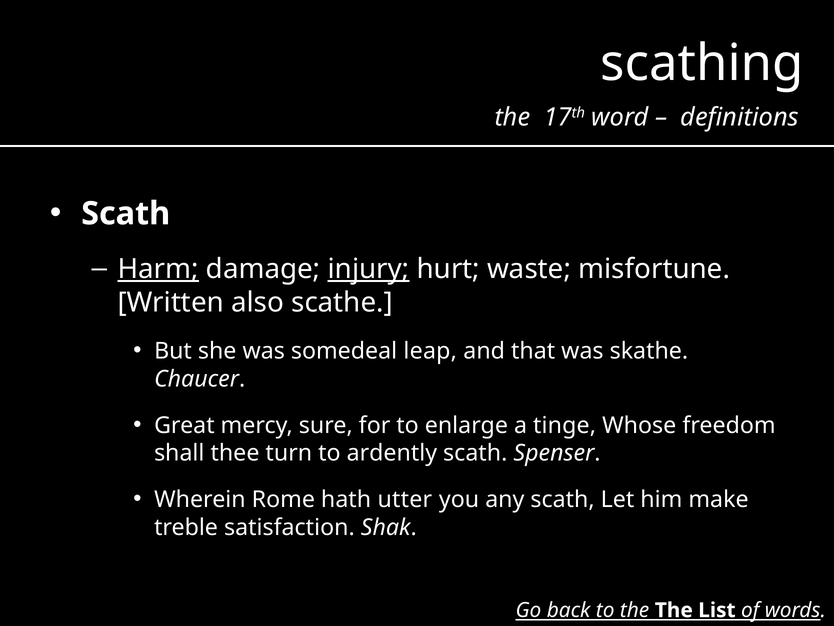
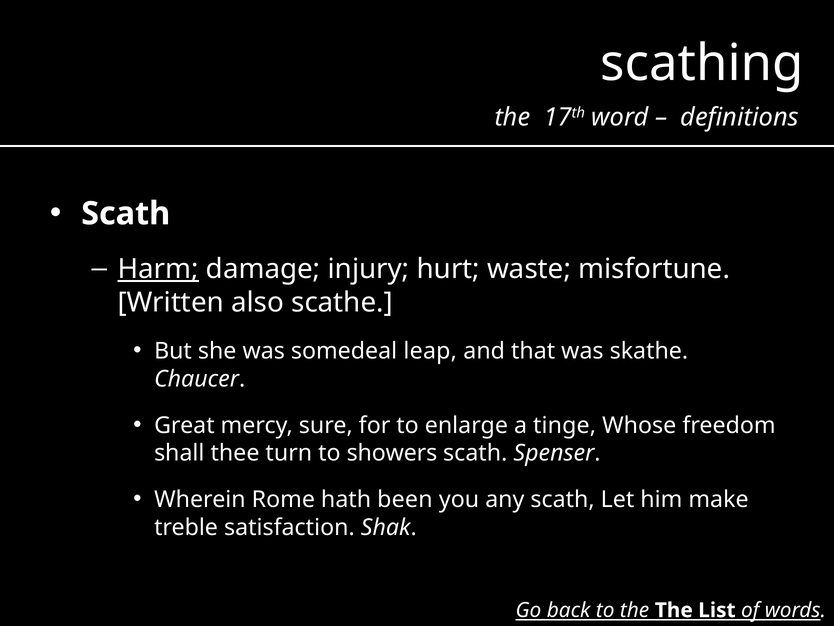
injury underline: present -> none
ardently: ardently -> showers
utter: utter -> been
